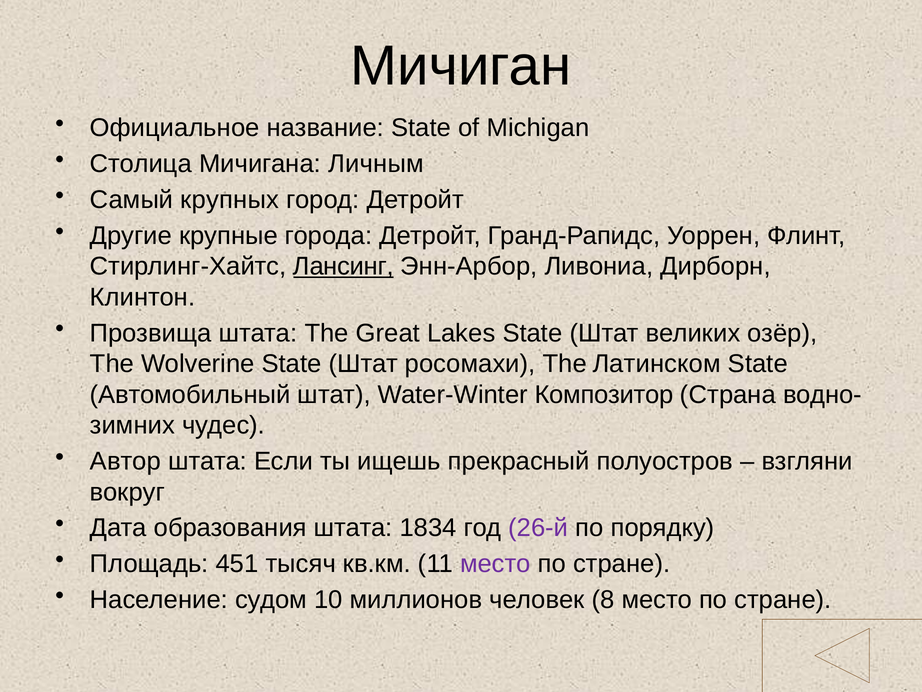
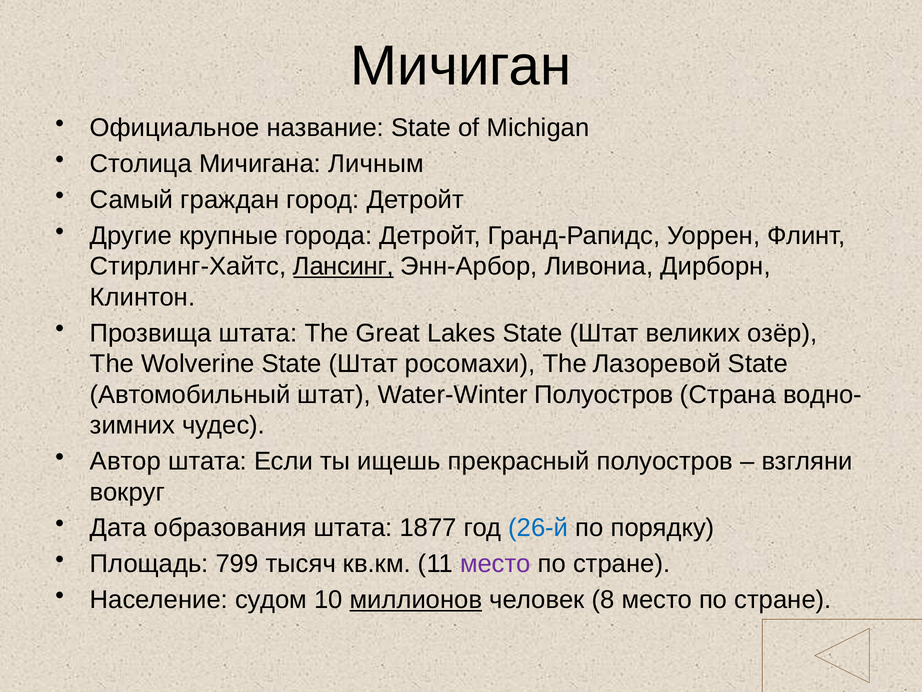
крупных: крупных -> граждан
Латинском: Латинском -> Лазоревой
Water-Winter Композитор: Композитор -> Полуостров
1834: 1834 -> 1877
26-й colour: purple -> blue
451: 451 -> 799
миллионов underline: none -> present
